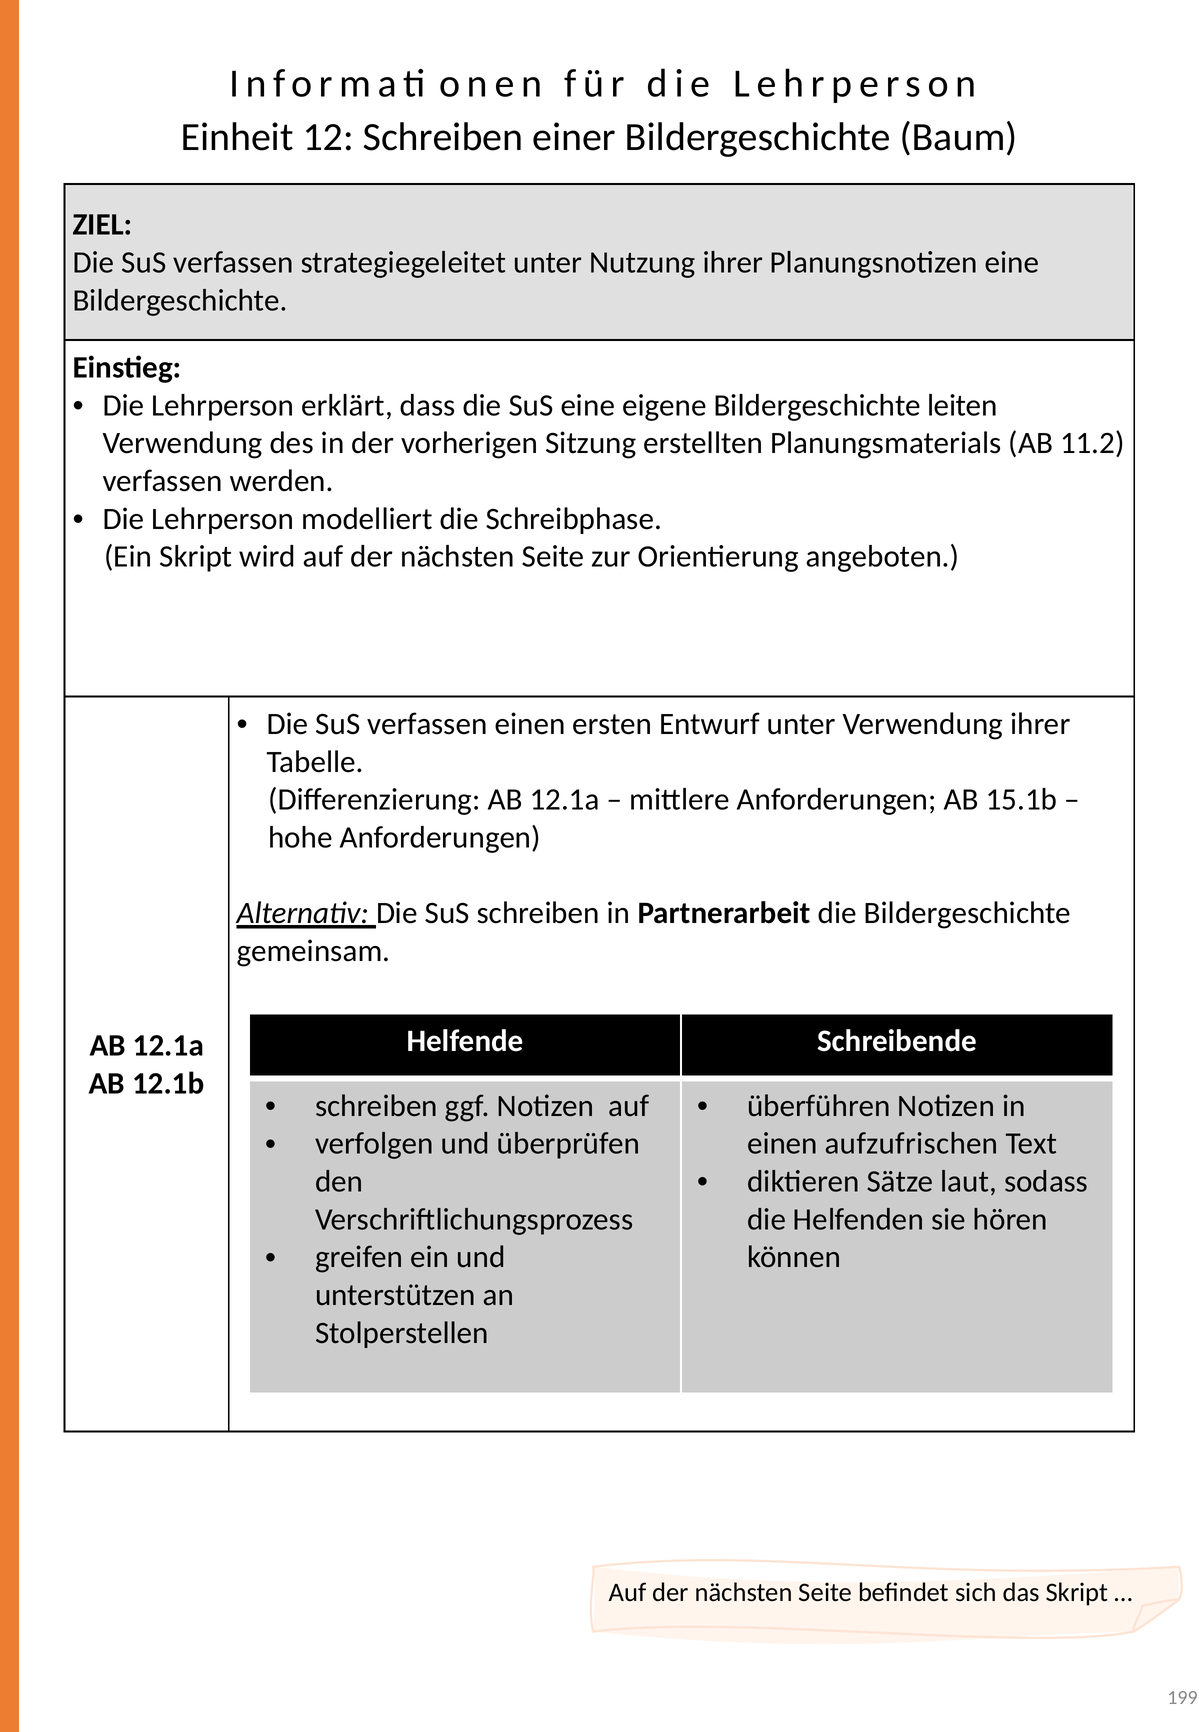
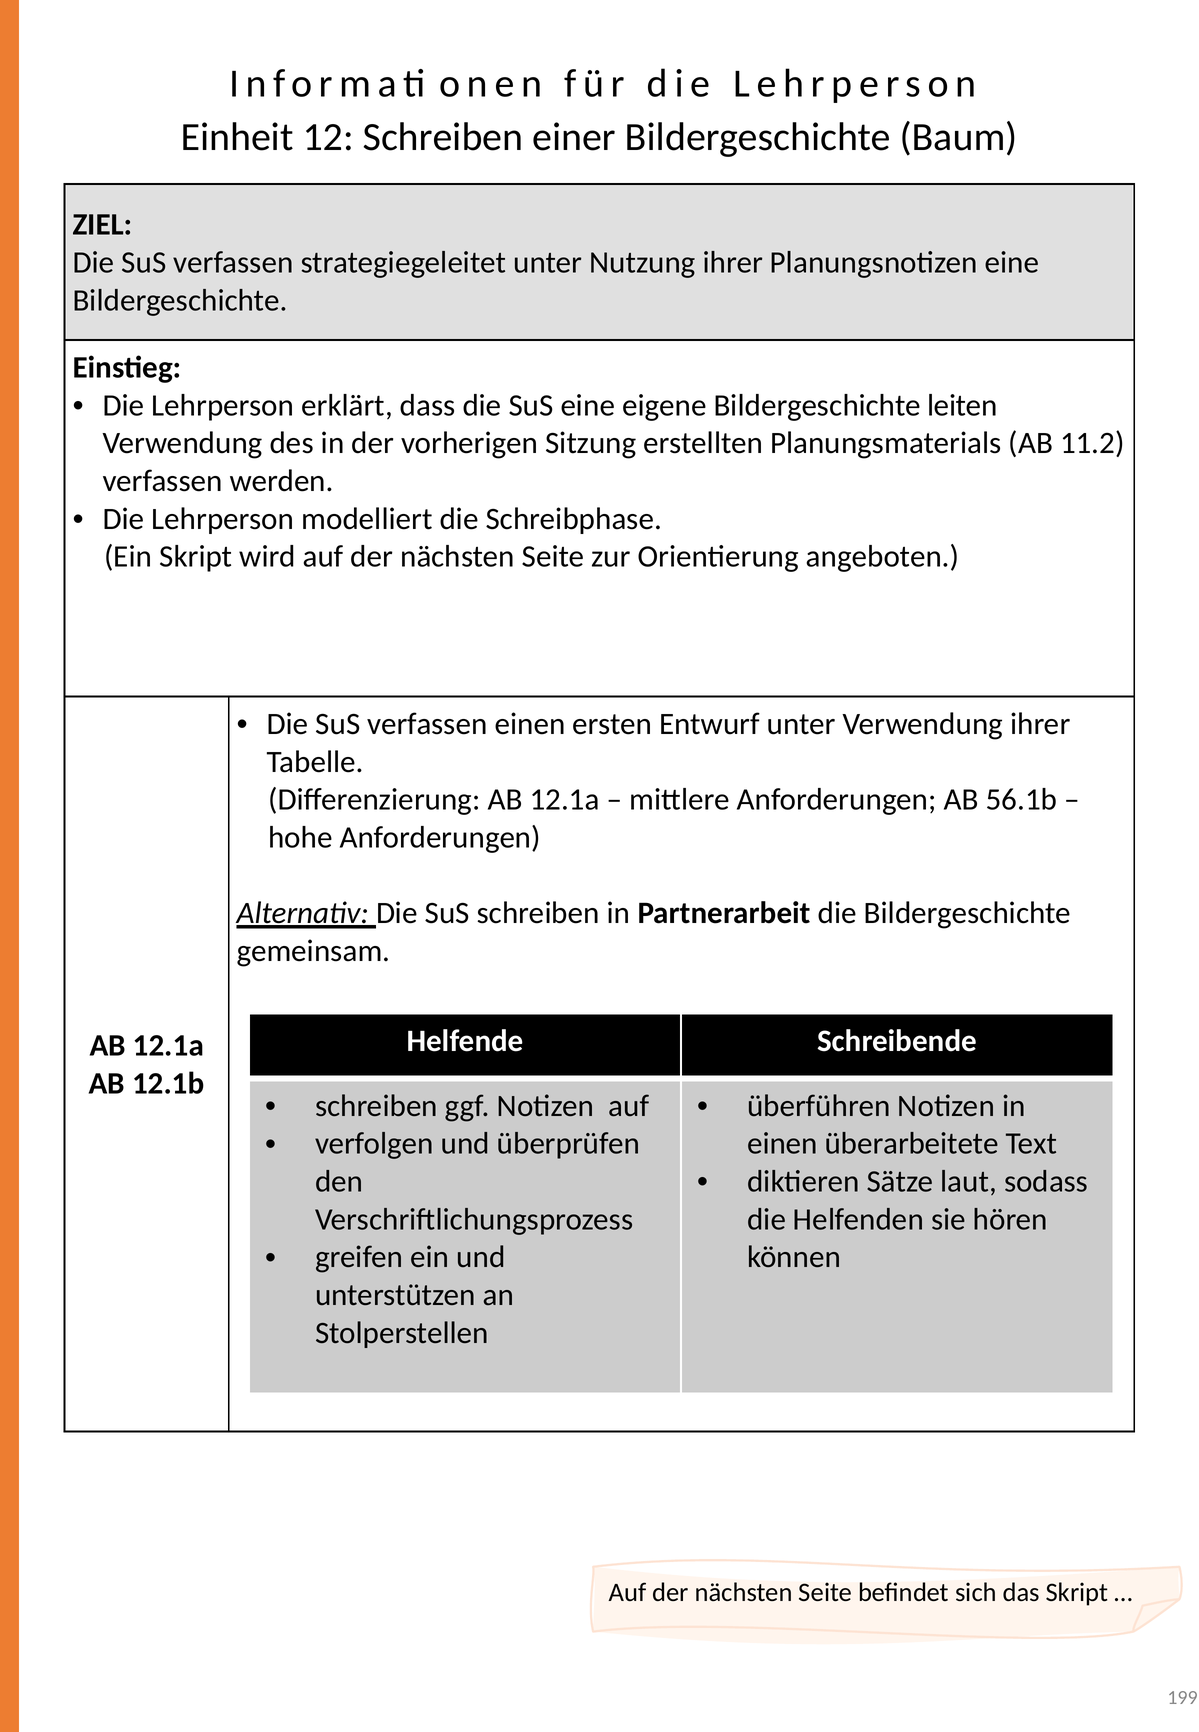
15.1b: 15.1b -> 56.1b
aufzufrischen: aufzufrischen -> überarbeitete
